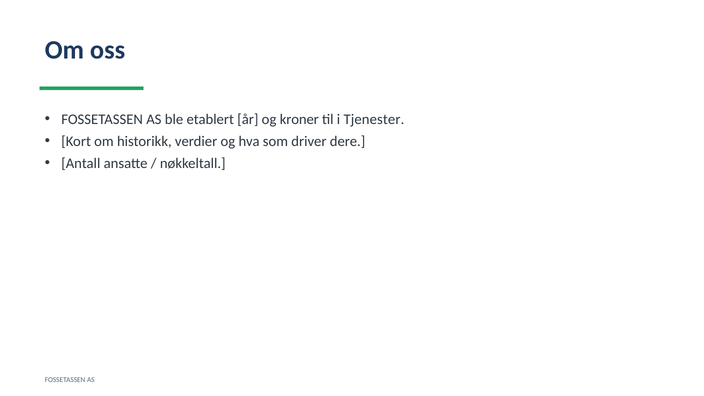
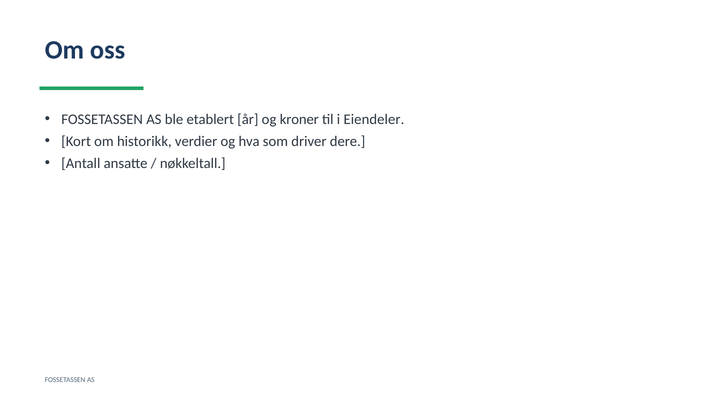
Tjenester: Tjenester -> Eiendeler
